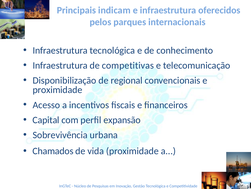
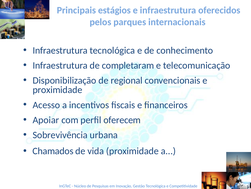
indicam: indicam -> estágios
competitivas: competitivas -> completaram
Capital: Capital -> Apoiar
expansão: expansão -> oferecem
